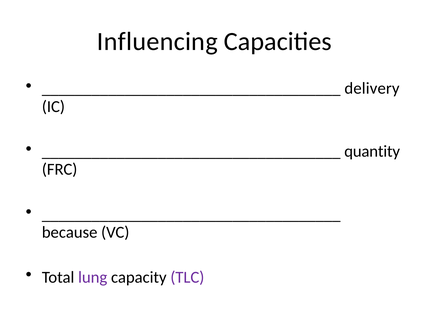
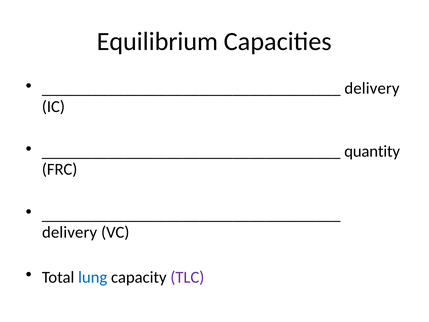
Influencing: Influencing -> Equilibrium
because at (70, 232): because -> delivery
lung colour: purple -> blue
